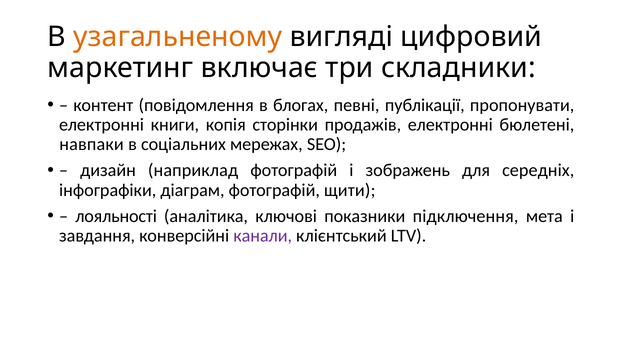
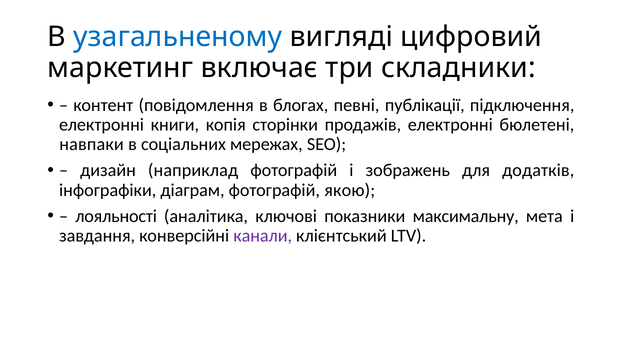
узагальненому colour: orange -> blue
пропонувати: пропонувати -> підключення
середніх: середніх -> додатків
щити: щити -> якою
підключення: підключення -> максимальну
